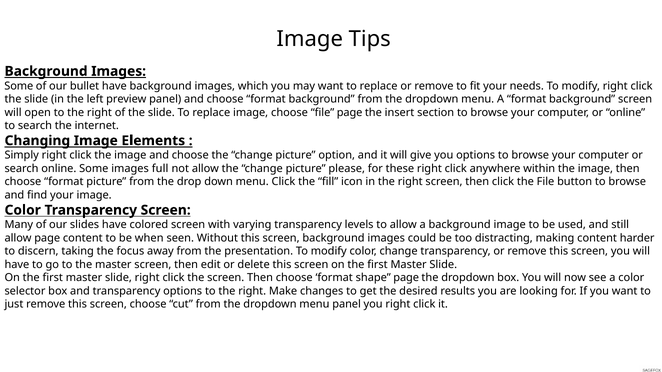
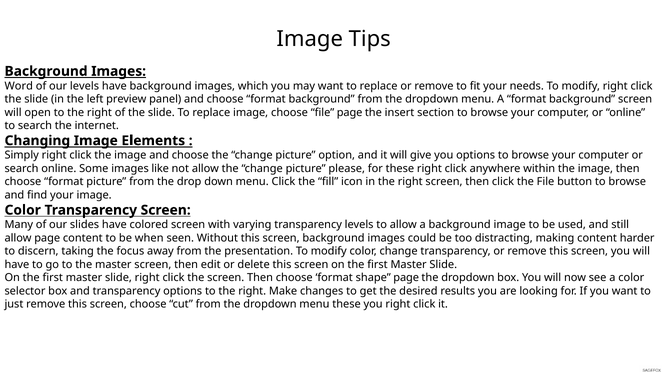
Some at (19, 86): Some -> Word
our bullet: bullet -> levels
full: full -> like
menu panel: panel -> these
